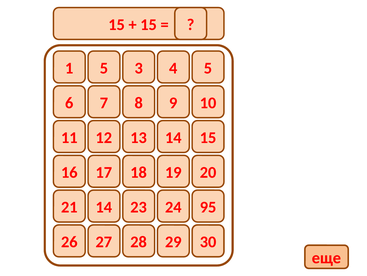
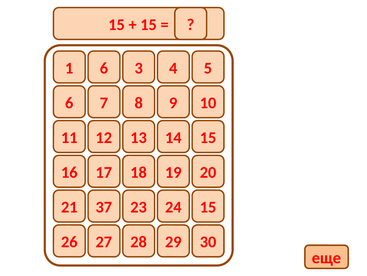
1 5: 5 -> 6
21 14: 14 -> 37
24 95: 95 -> 15
